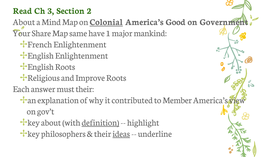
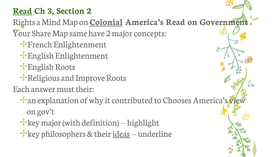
Read at (22, 11) underline: none -> present
About at (24, 22): About -> Rights
America’s Good: Good -> Read
have 1: 1 -> 2
mankind: mankind -> concepts
Member: Member -> Chooses
about at (51, 122): about -> major
definition underline: present -> none
